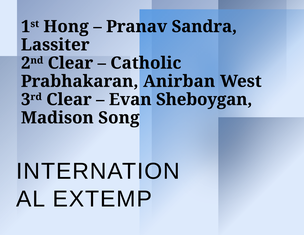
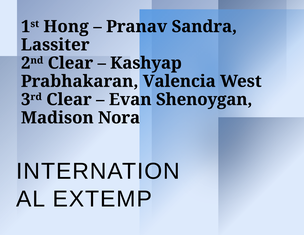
Catholic: Catholic -> Kashyap
Anirban: Anirban -> Valencia
Sheboygan: Sheboygan -> Shenoygan
Song: Song -> Nora
